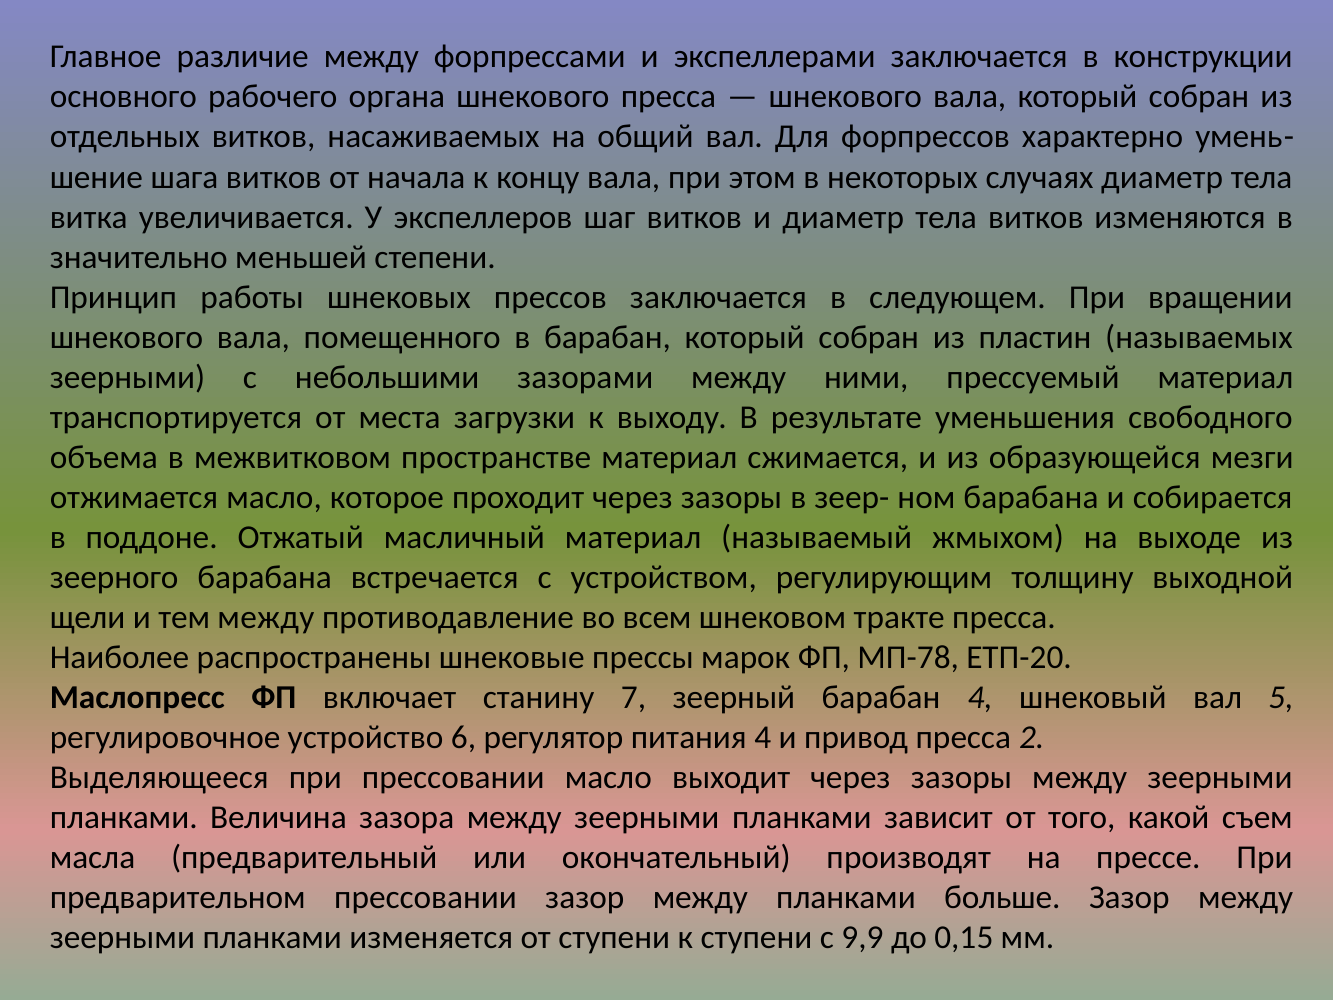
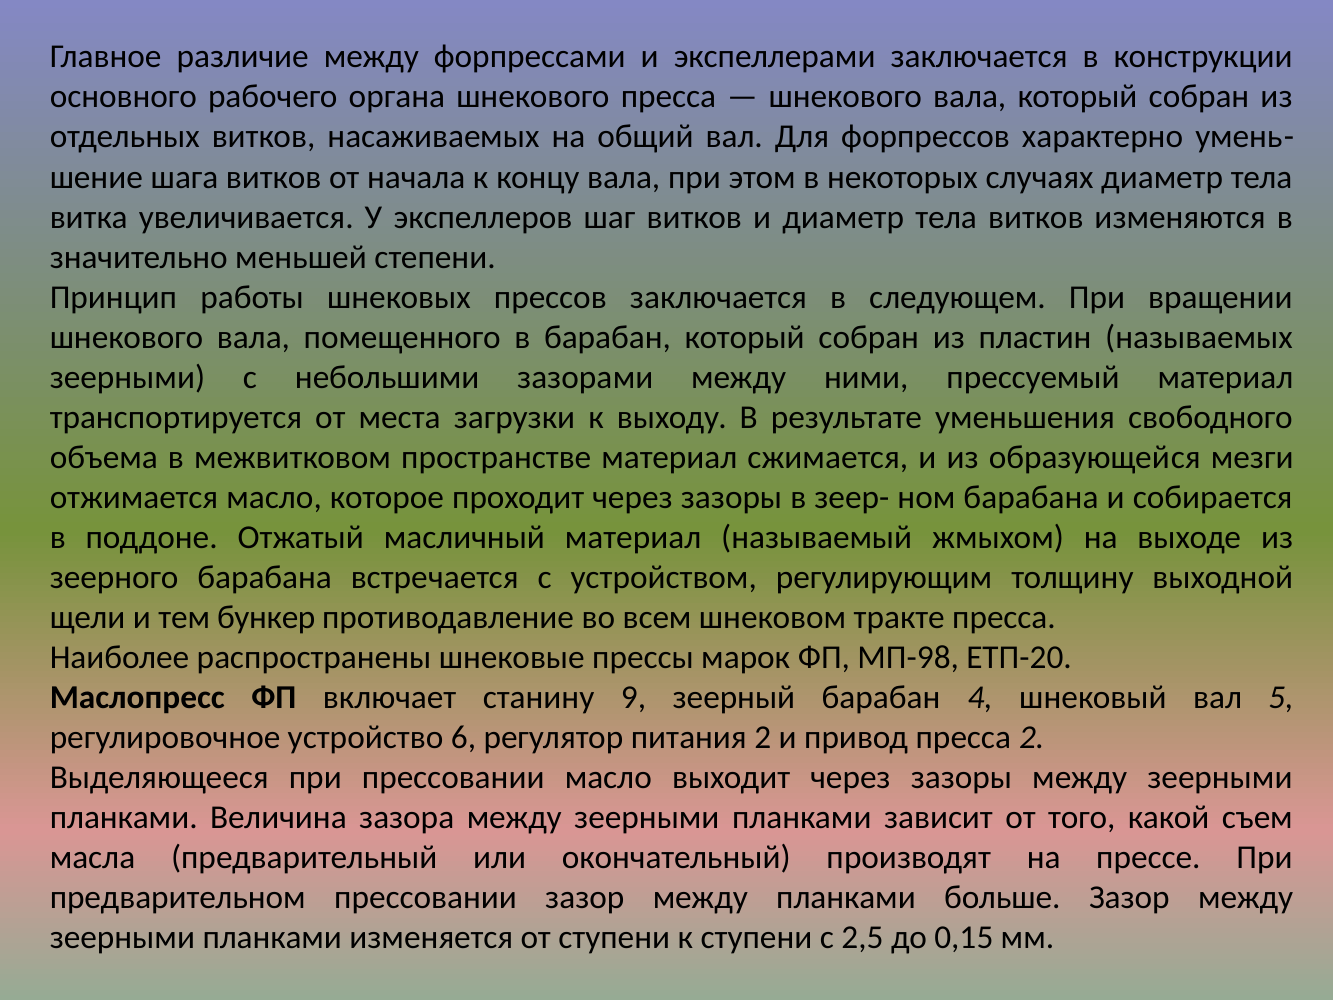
тем между: между -> бункер
МП-78: МП-78 -> МП-98
7: 7 -> 9
питания 4: 4 -> 2
9,9: 9,9 -> 2,5
